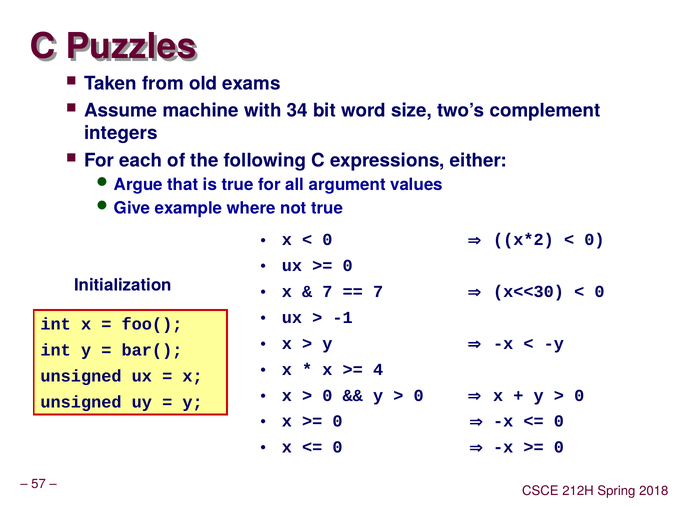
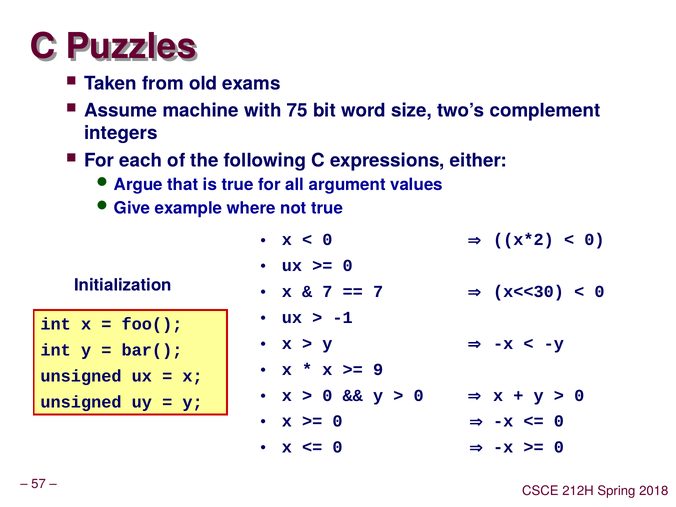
34: 34 -> 75
4: 4 -> 9
